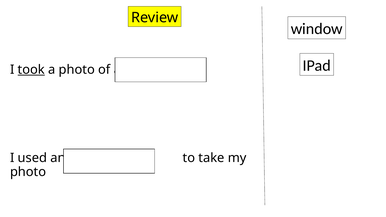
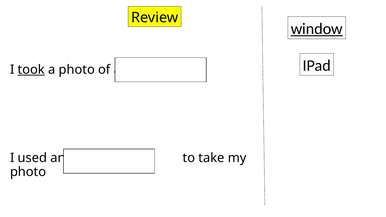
window underline: none -> present
